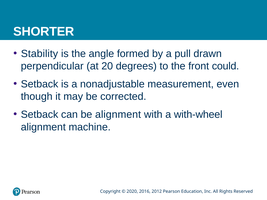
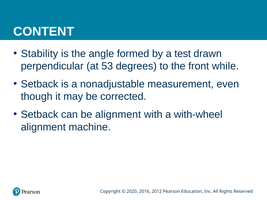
SHORTER: SHORTER -> CONTENT
pull: pull -> test
20: 20 -> 53
could: could -> while
